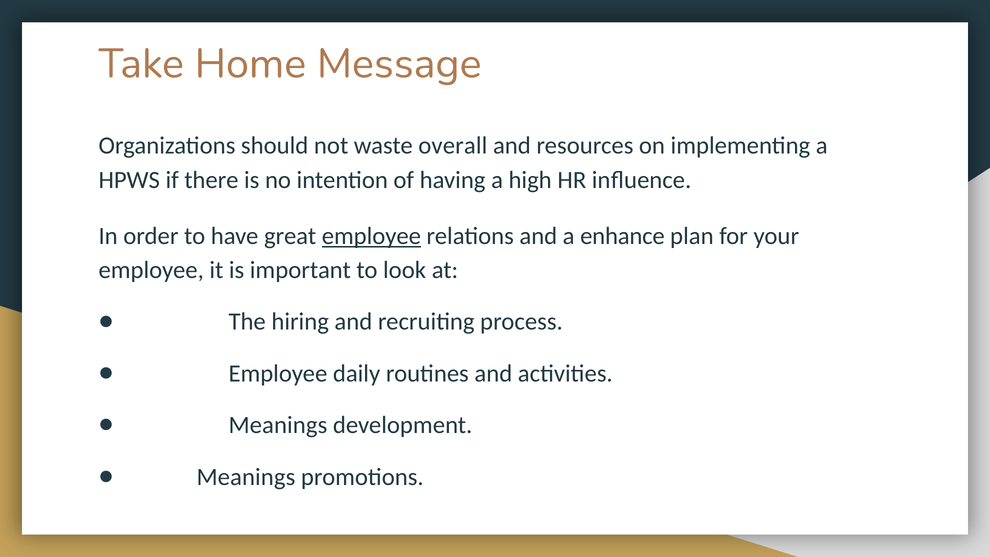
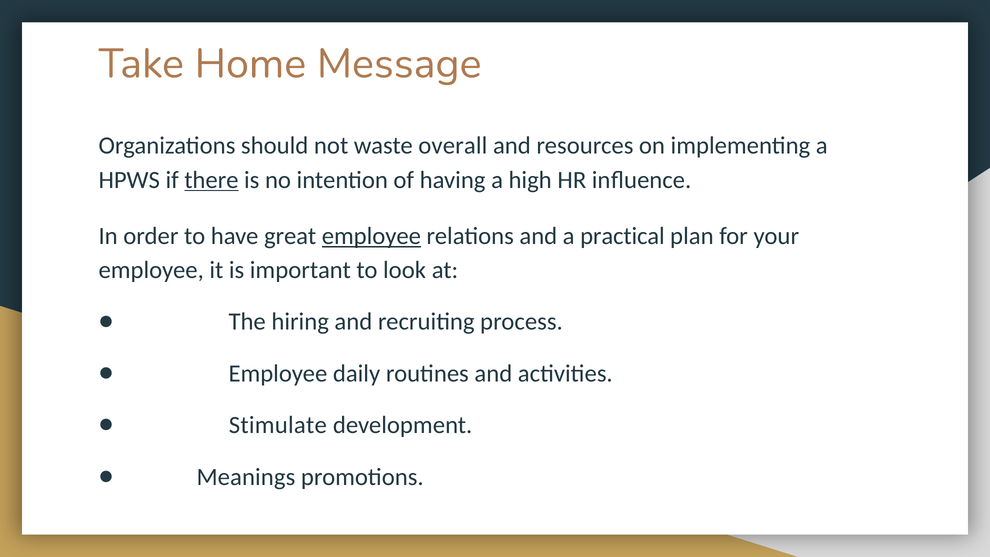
there underline: none -> present
enhance: enhance -> practical
Meanings at (278, 425): Meanings -> Stimulate
